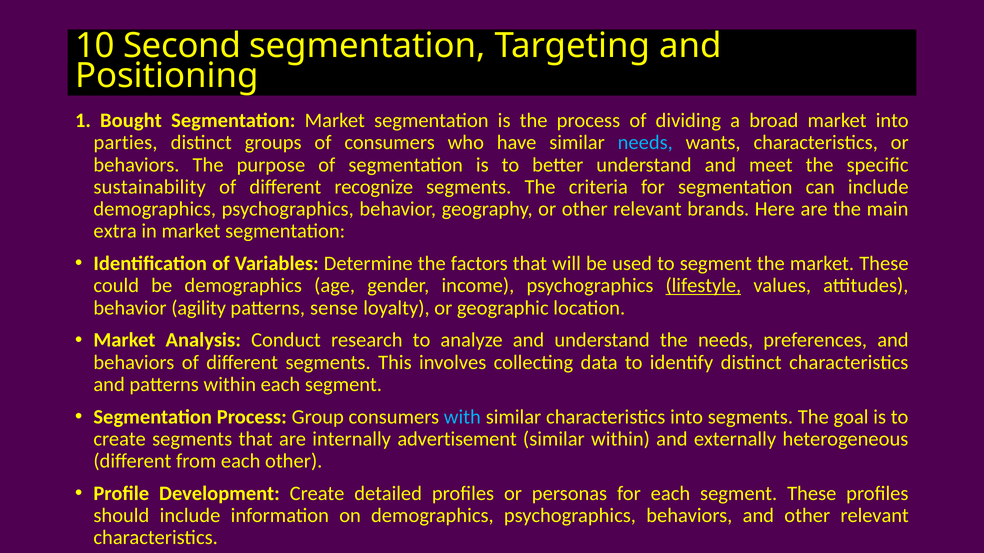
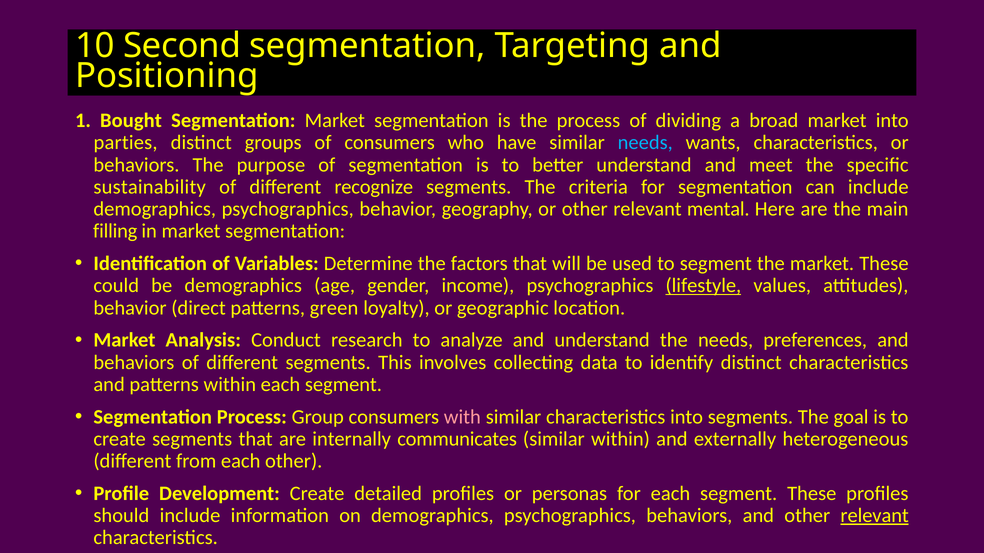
brands: brands -> mental
extra: extra -> filling
agility: agility -> direct
sense: sense -> green
with colour: light blue -> pink
advertisement: advertisement -> communicates
relevant at (875, 516) underline: none -> present
